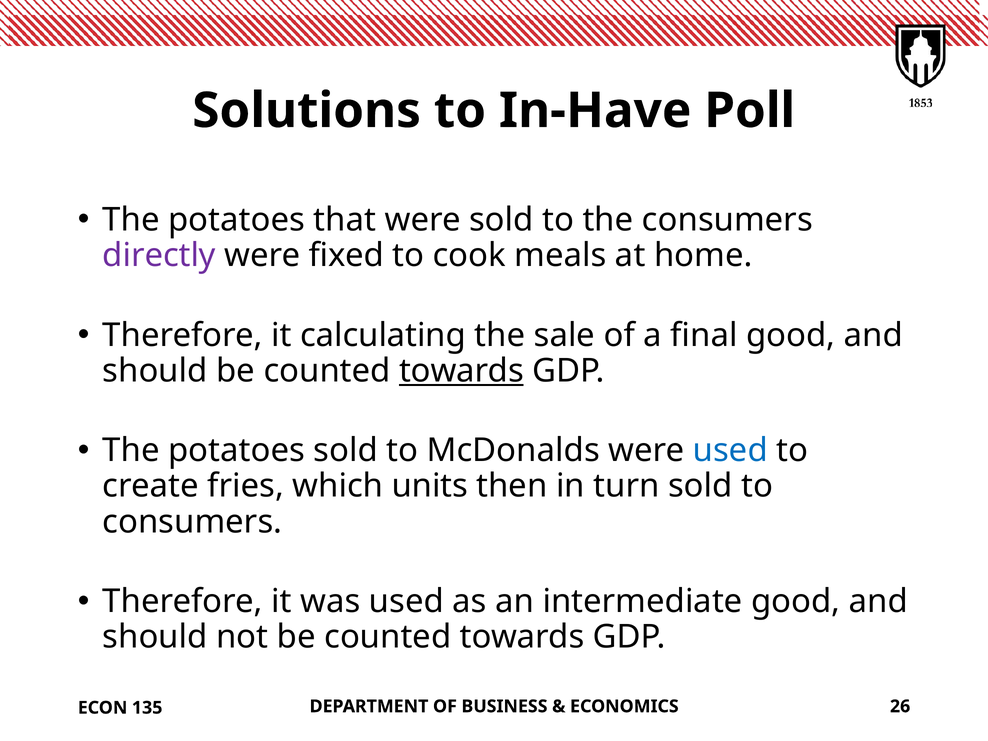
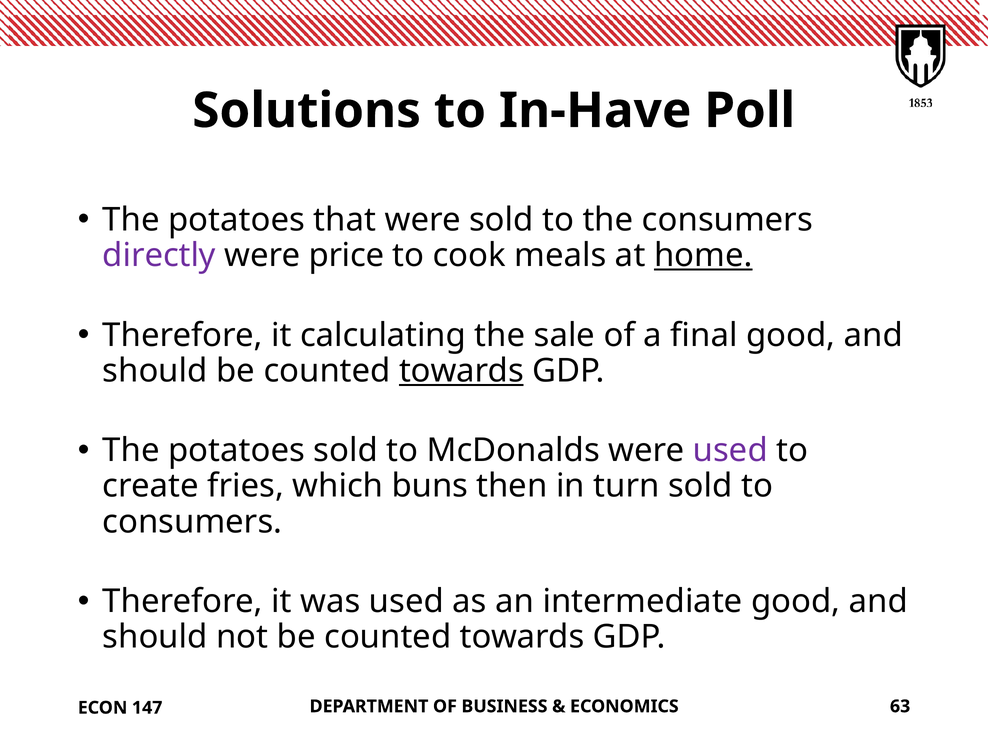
fixed: fixed -> price
home underline: none -> present
used at (730, 451) colour: blue -> purple
units: units -> buns
26: 26 -> 63
135: 135 -> 147
